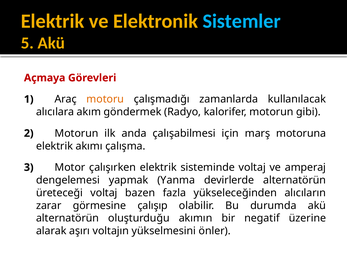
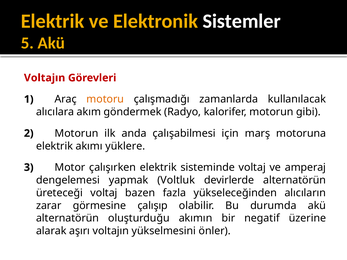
Sistemler colour: light blue -> white
Açmaya at (45, 78): Açmaya -> Voltajın
çalışma: çalışma -> yüklere
Yanma: Yanma -> Voltluk
